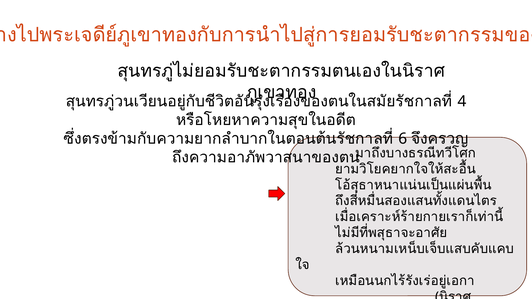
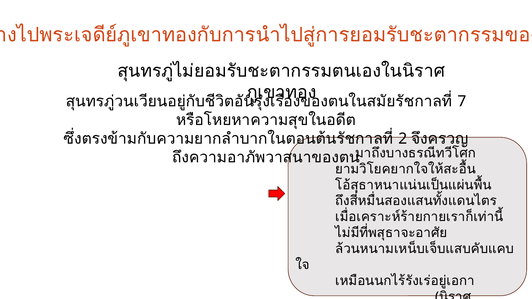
4: 4 -> 7
6: 6 -> 2
